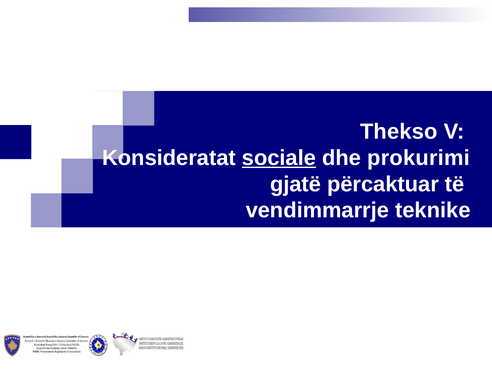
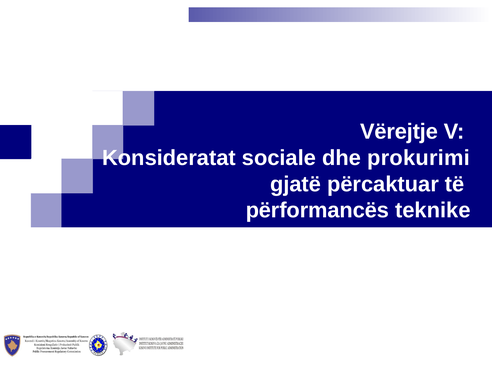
Thekso: Thekso -> Vërejtje
sociale underline: present -> none
vendimmarrje: vendimmarrje -> përformancës
